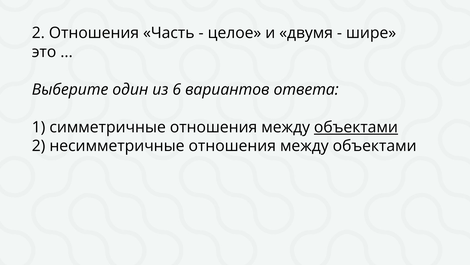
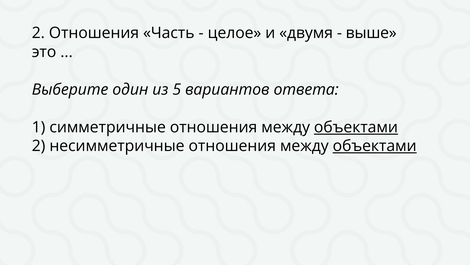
шире: шире -> выше
6: 6 -> 5
объектами at (375, 146) underline: none -> present
